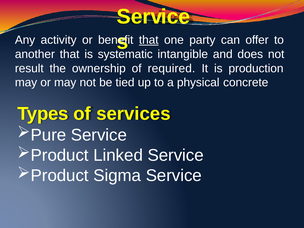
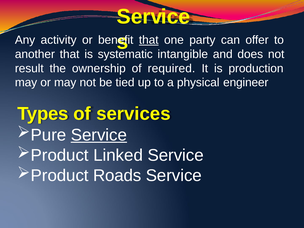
concrete: concrete -> engineer
Service at (99, 135) underline: none -> present
Sigma: Sigma -> Roads
